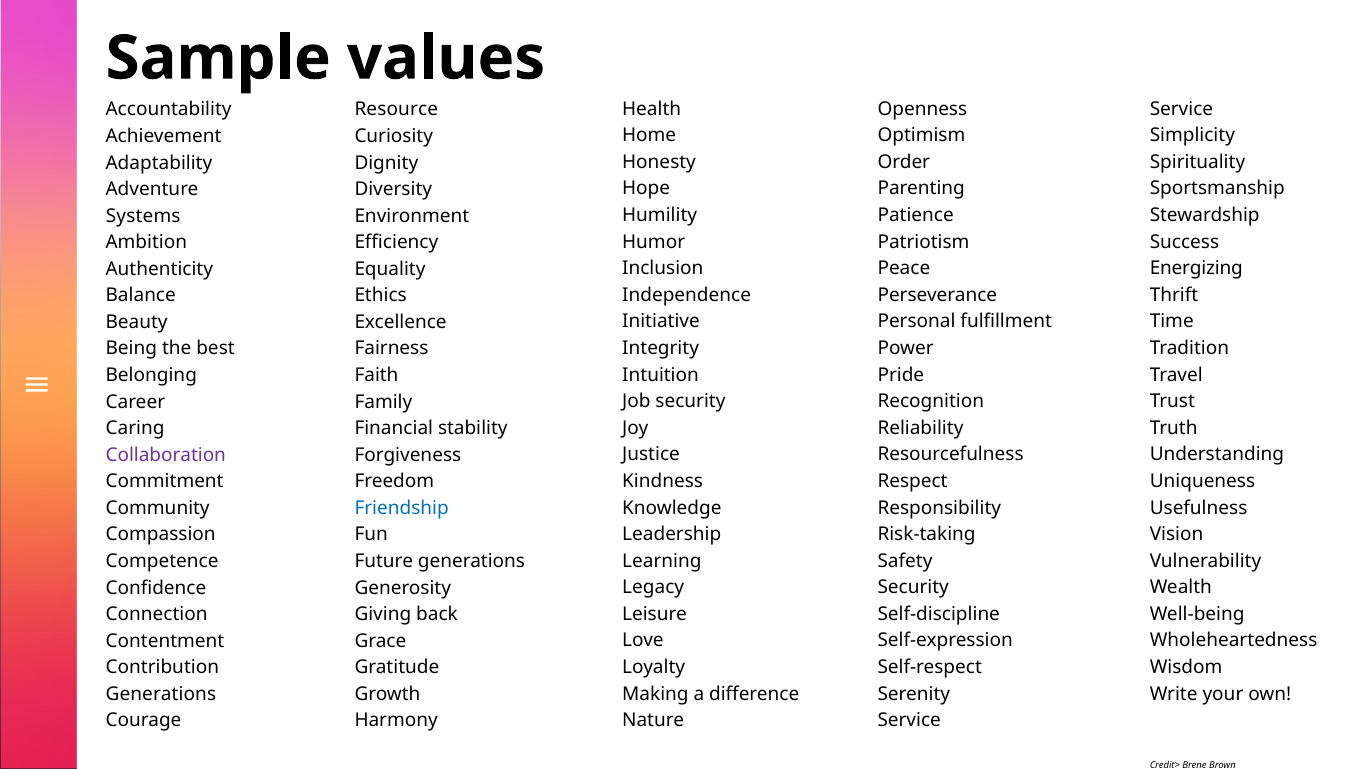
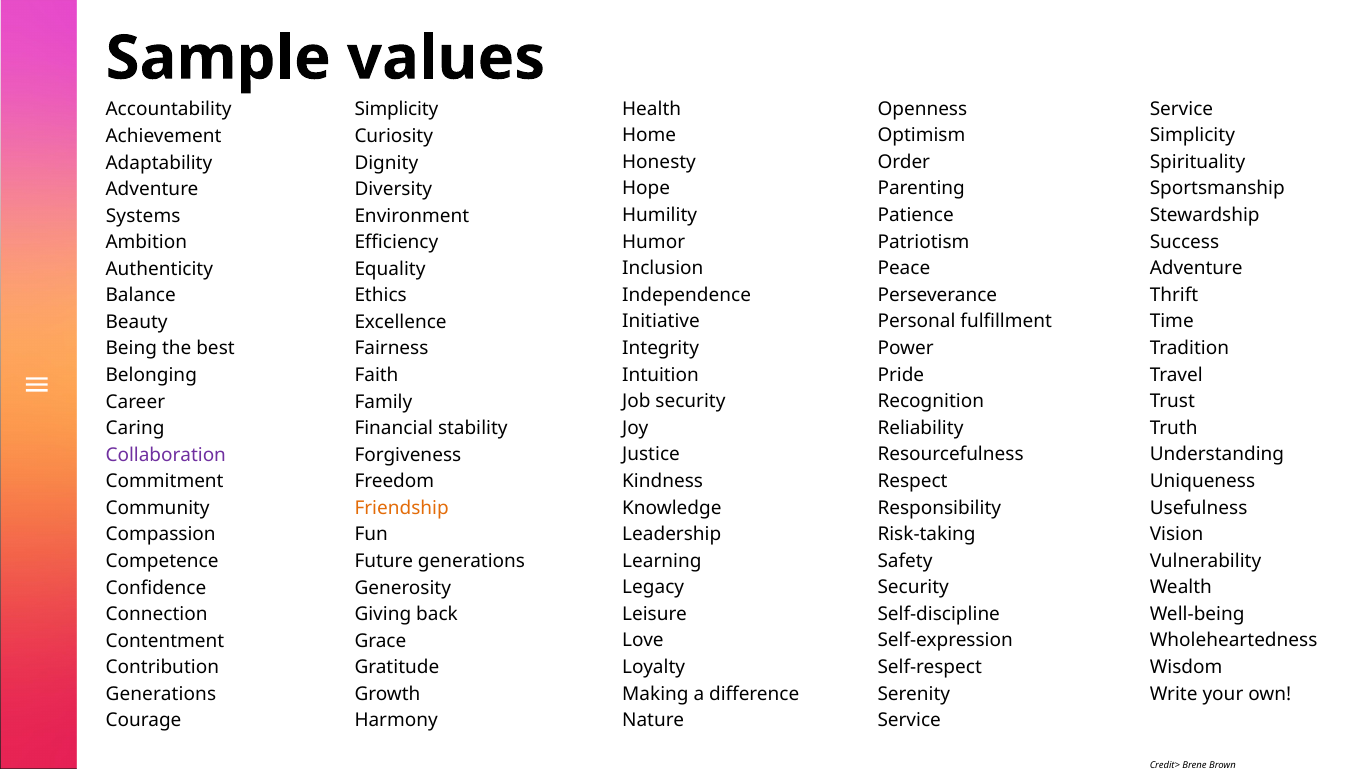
Resource at (396, 110): Resource -> Simplicity
Energizing at (1196, 268): Energizing -> Adventure
Friendship colour: blue -> orange
